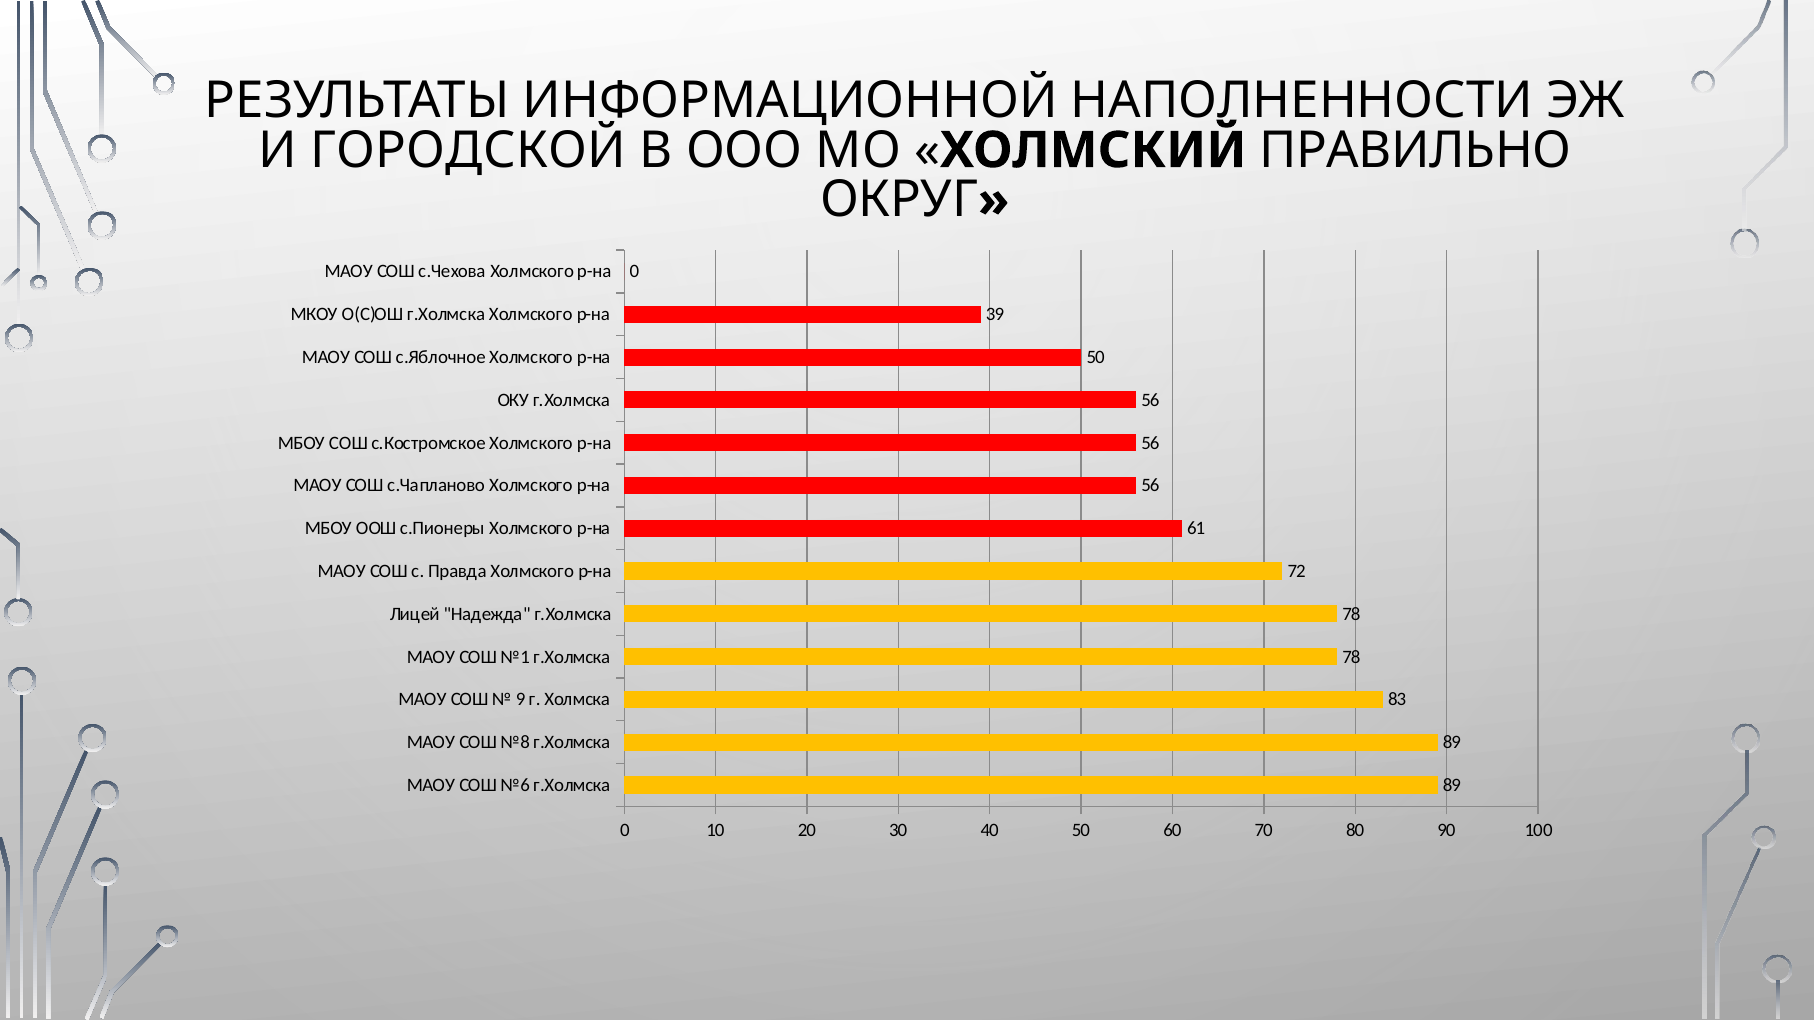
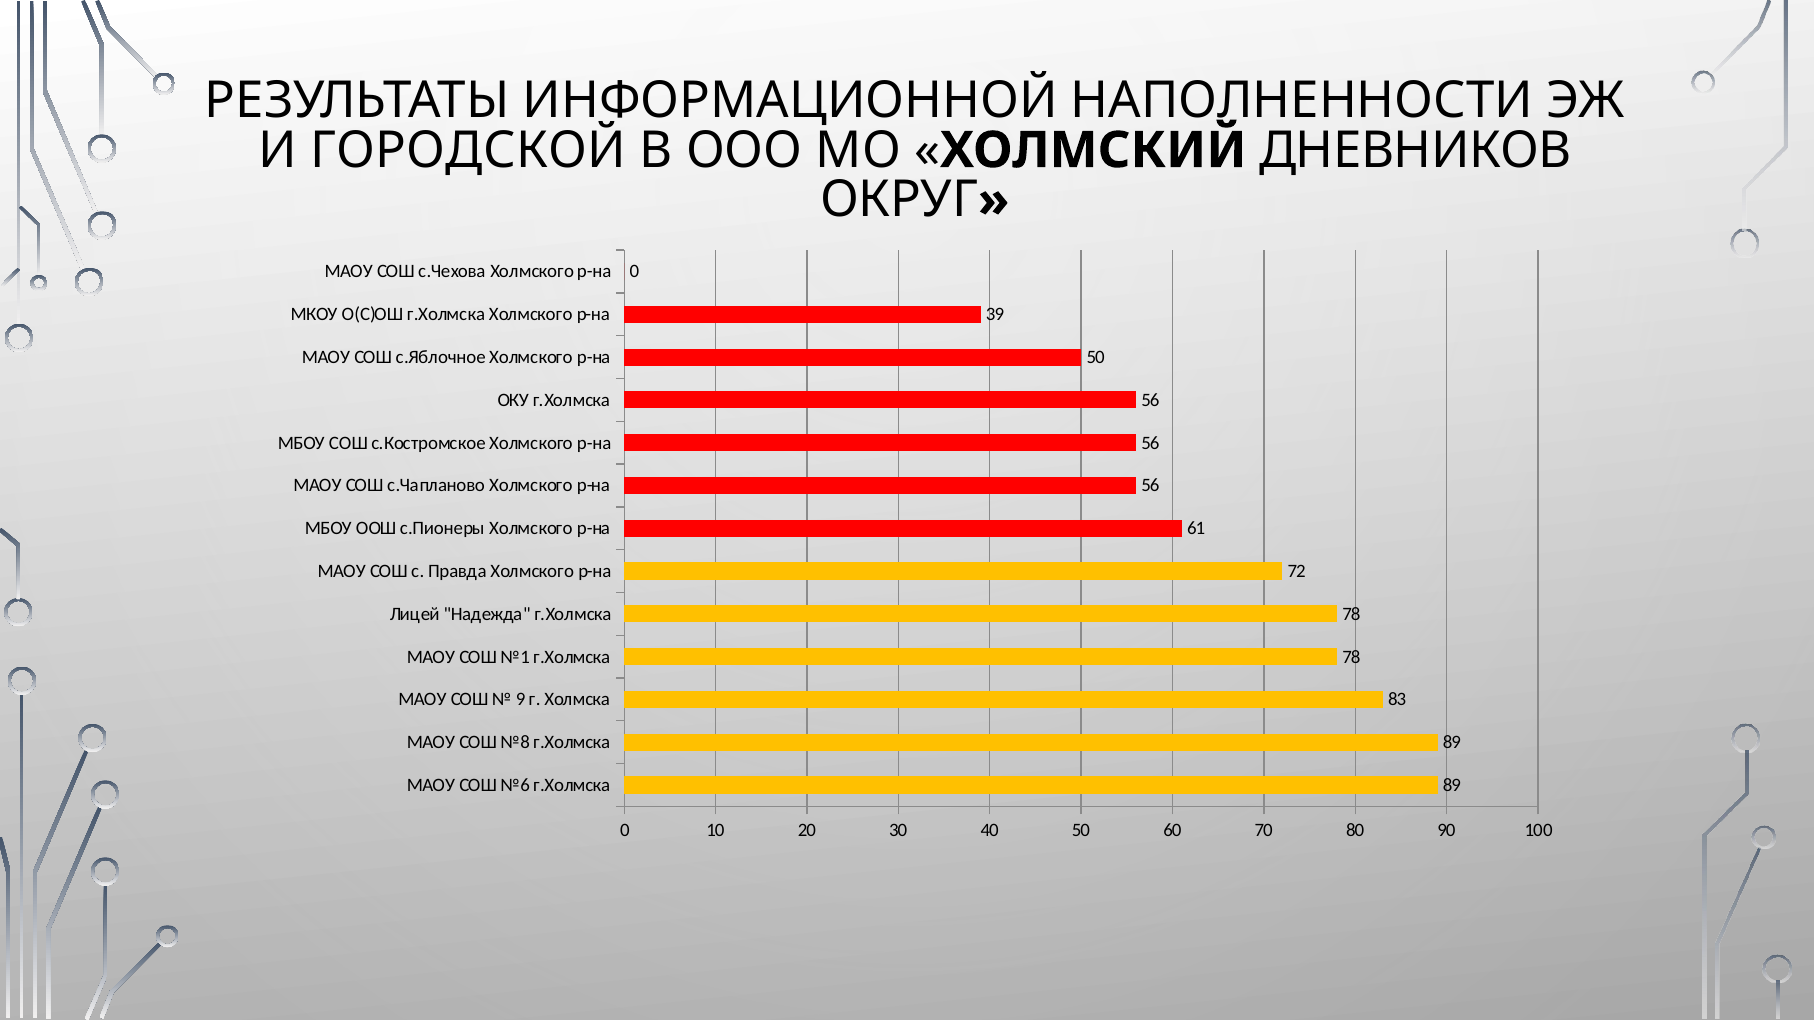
ПРАВИЛЬНО: ПРАВИЛЬНО -> ДНЕВНИКОВ
